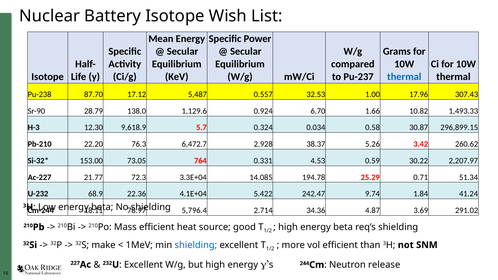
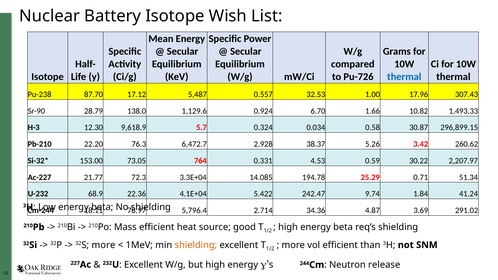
Pu-237: Pu-237 -> Pu-726
32S make: make -> more
shielding at (196, 245) colour: blue -> orange
